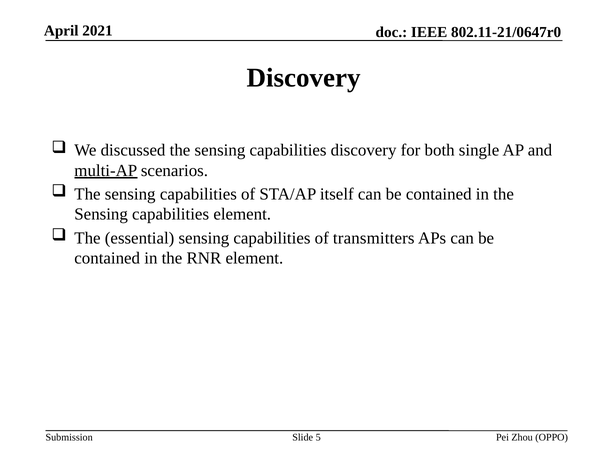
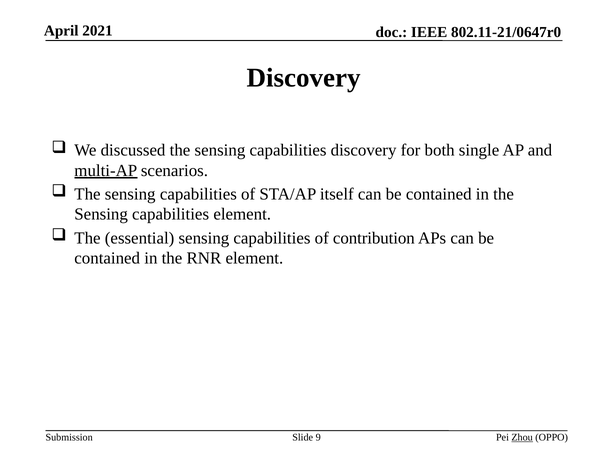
transmitters: transmitters -> contribution
5: 5 -> 9
Zhou underline: none -> present
